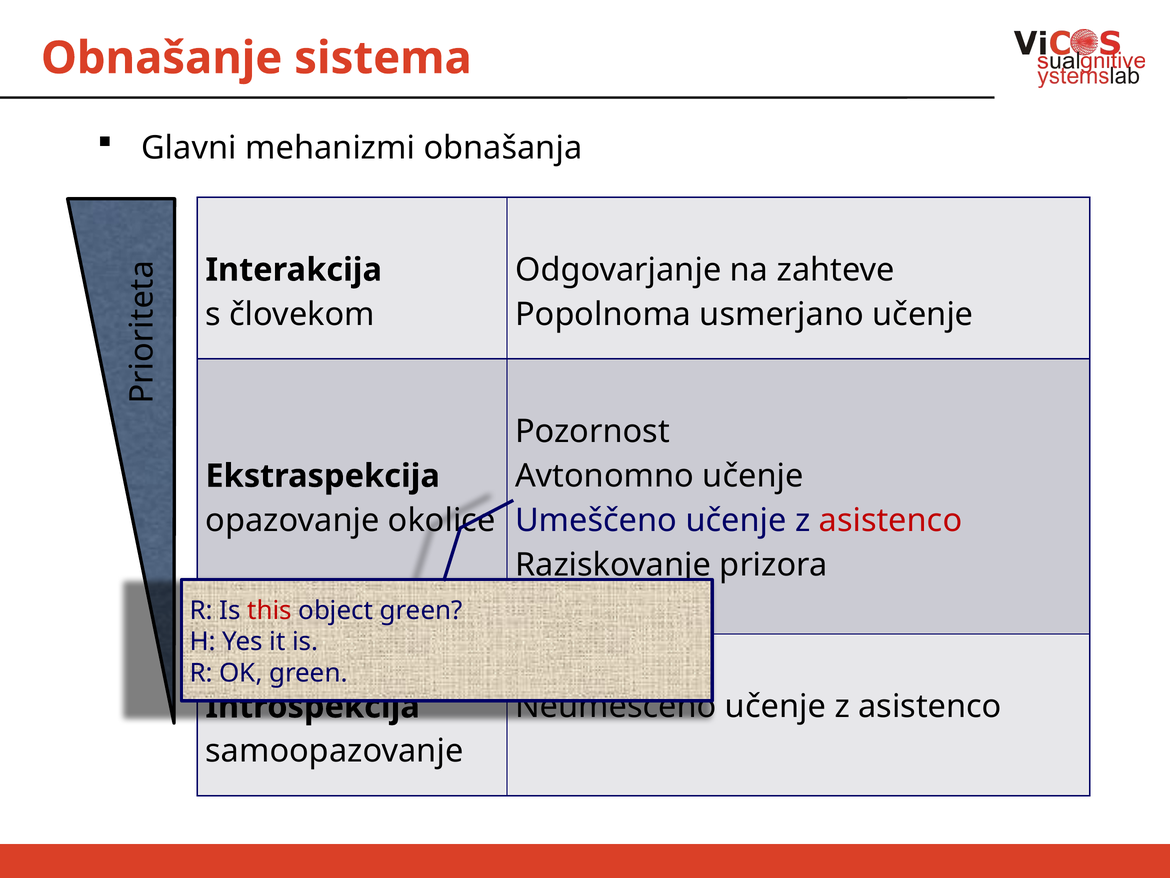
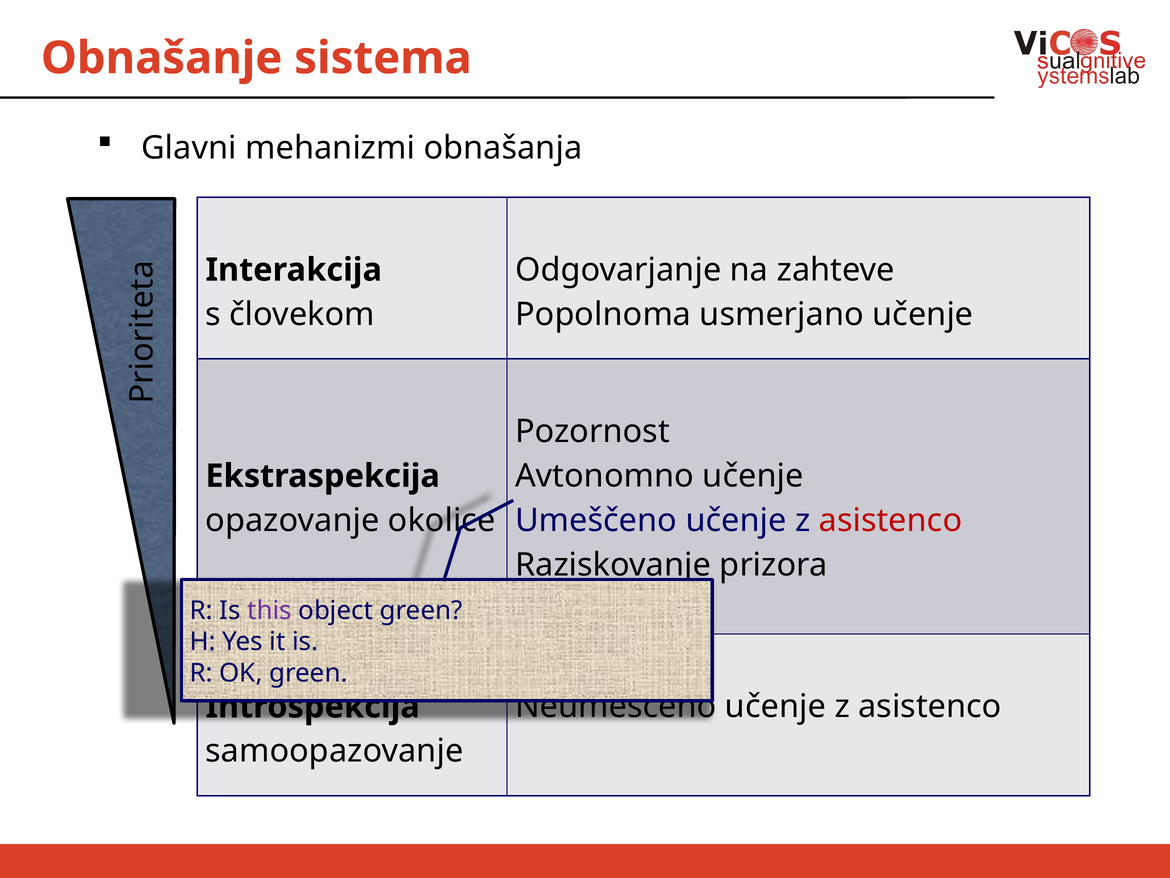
this colour: red -> purple
